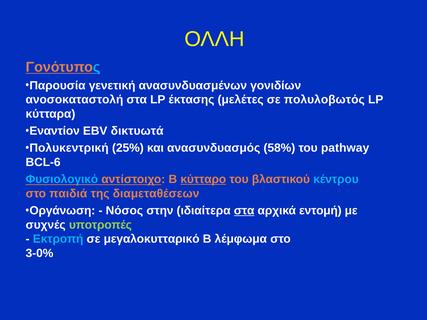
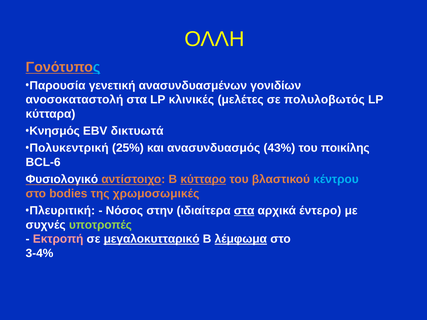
έκτασης: έκτασης -> κλινικές
Εναντίον: Εναντίον -> Κνησμός
58%: 58% -> 43%
pathway: pathway -> ποικίλης
Φυσιολογικό colour: light blue -> white
παιδιά: παιδιά -> bodies
διαμεταθέσεων: διαμεταθέσεων -> χρωμοσωμικές
Οργάνωση: Οργάνωση -> Πλευριτική
εντομή: εντομή -> έντερο
Εκτροπή colour: light blue -> pink
μεγαλοκυτταρικό underline: none -> present
λέμφωμα underline: none -> present
3-0%: 3-0% -> 3-4%
